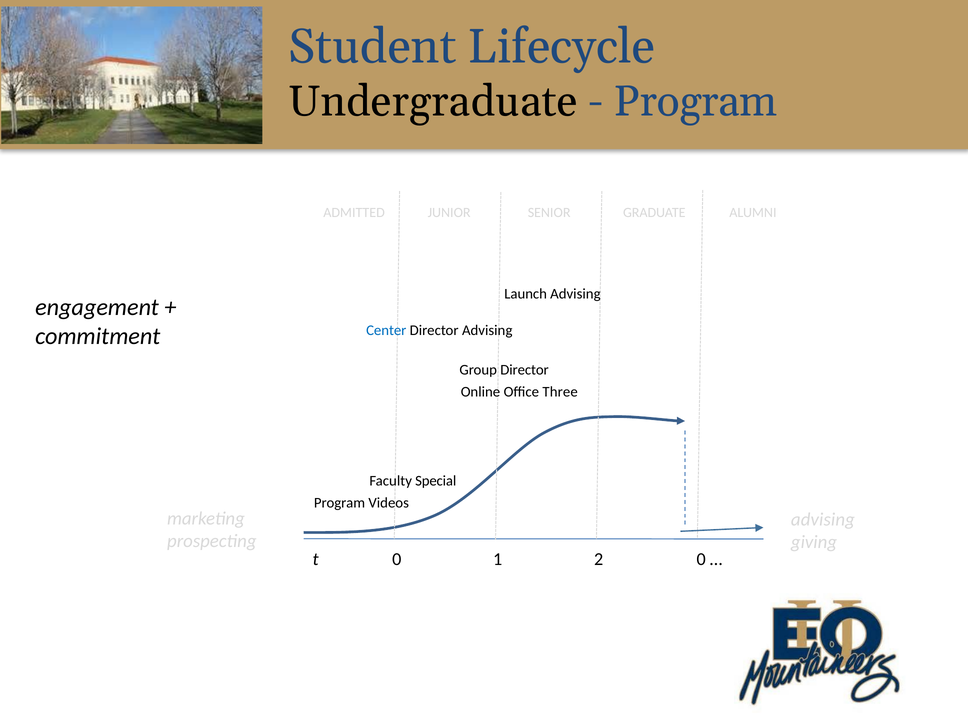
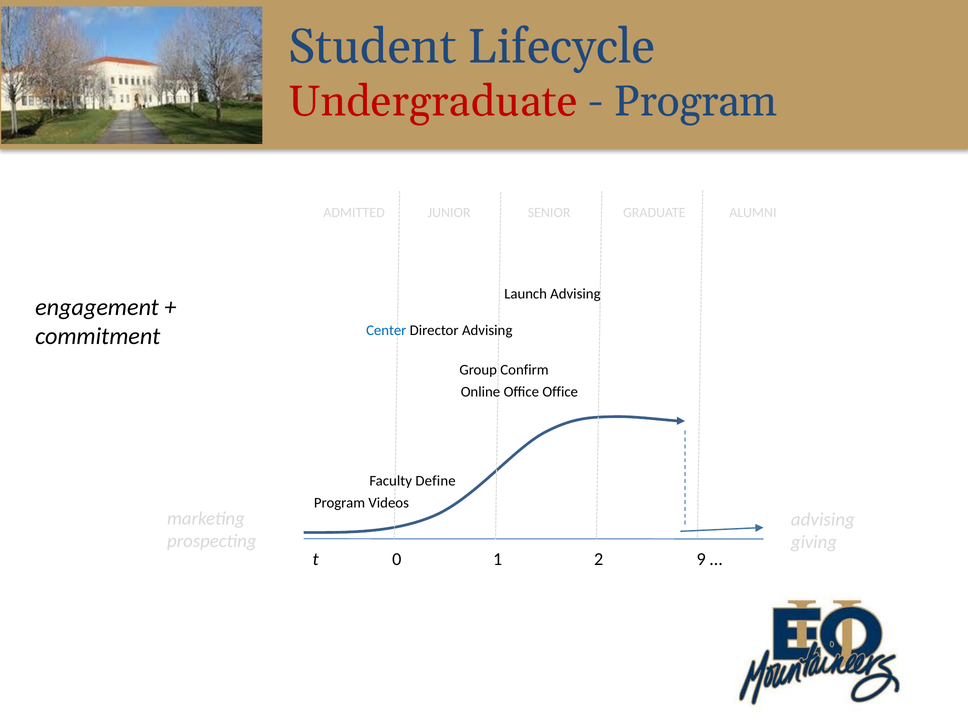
Undergraduate colour: black -> red
Group Director: Director -> Confirm
Office Three: Three -> Office
Special: Special -> Define
0 0: 0 -> 9
